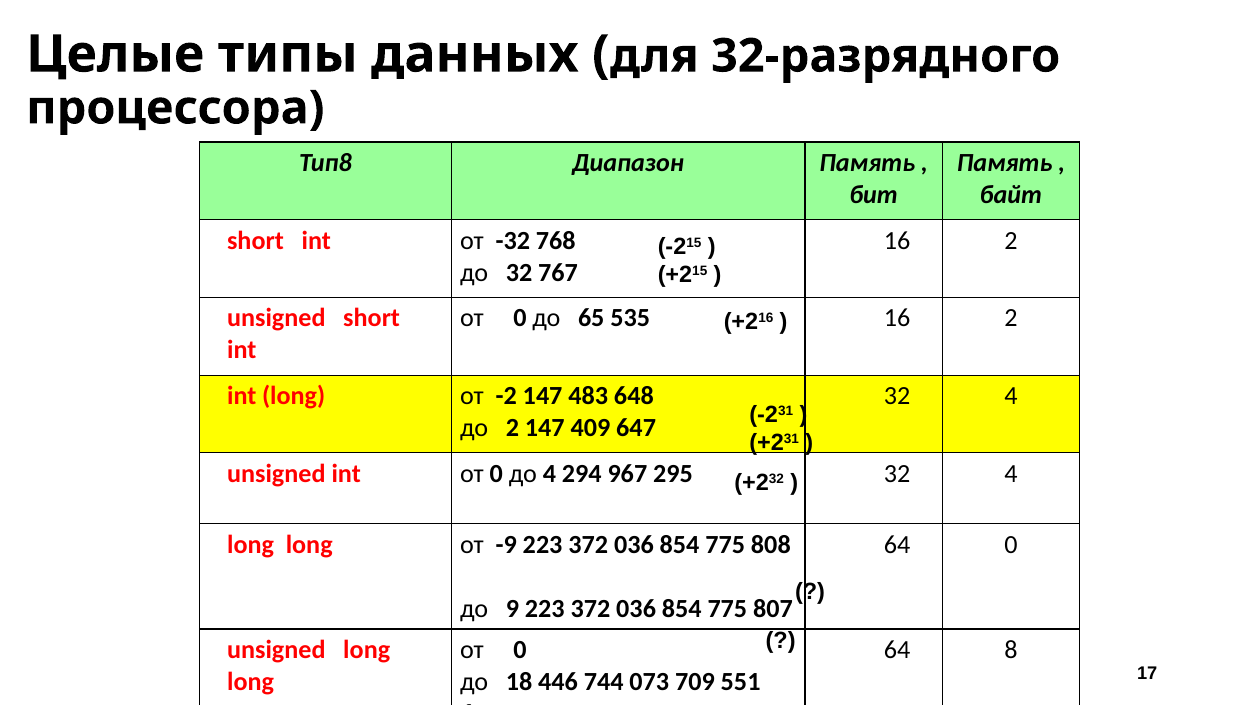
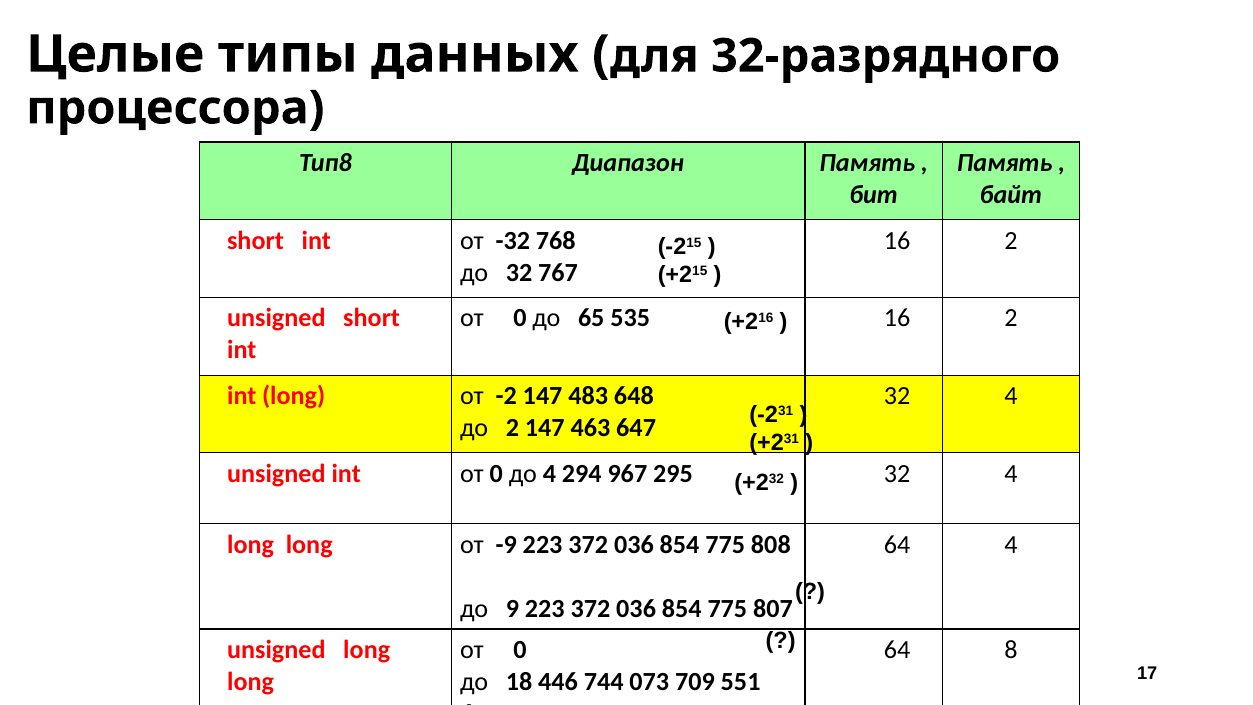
409: 409 -> 463
64 0: 0 -> 4
